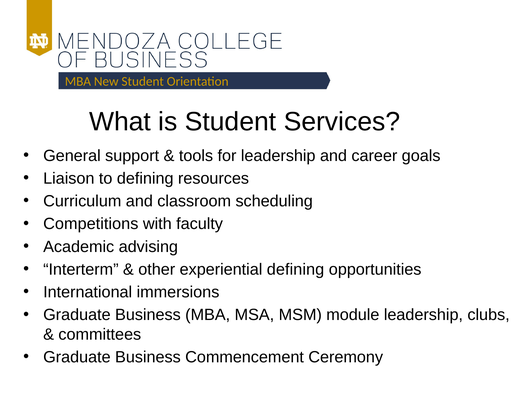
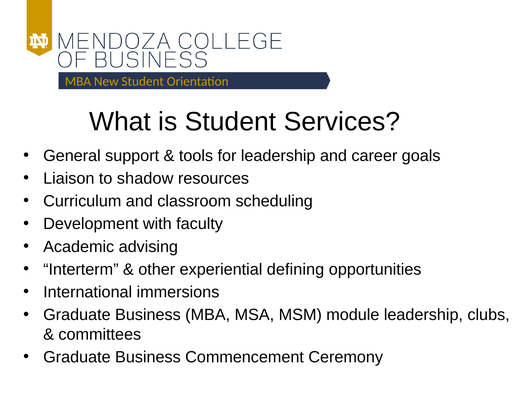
to defining: defining -> shadow
Competitions: Competitions -> Development
